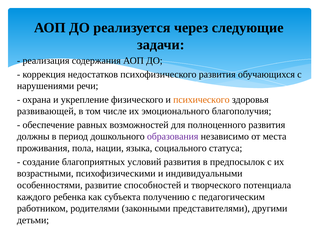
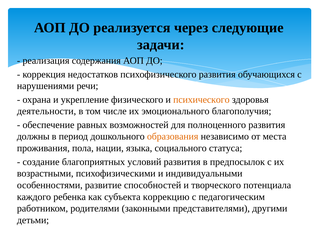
развивающей: развивающей -> деятельности
образования colour: purple -> orange
получению: получению -> коррекцию
